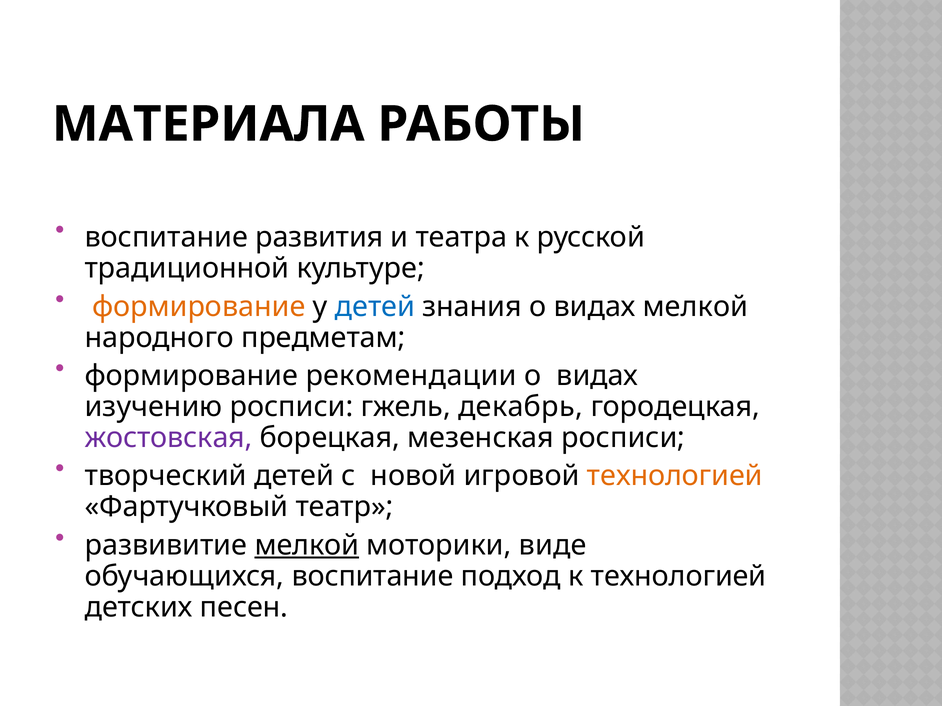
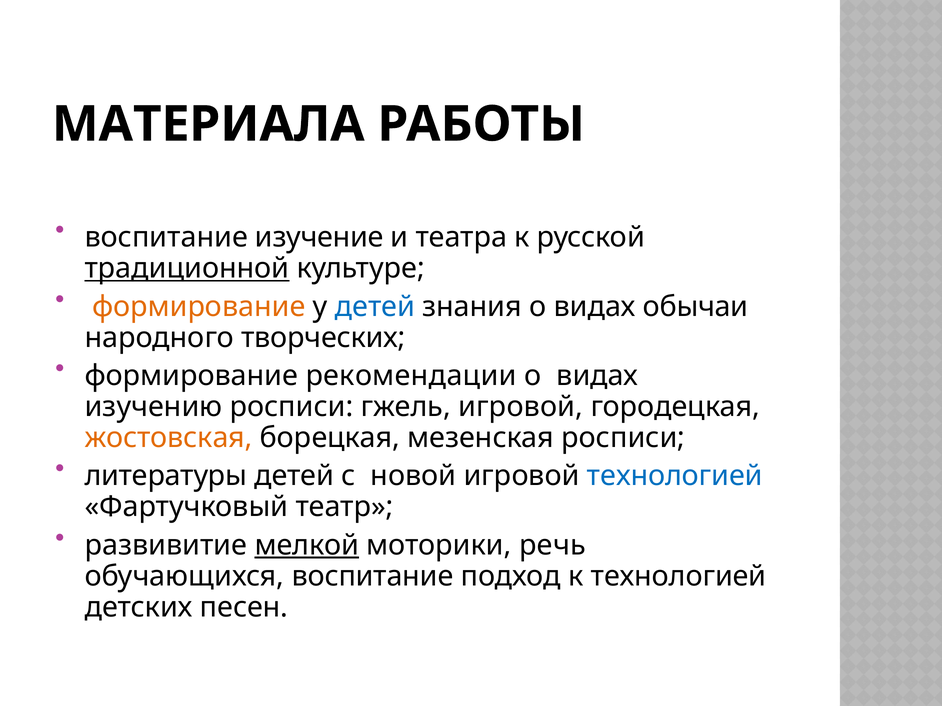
развития: развития -> изучение
традиционной underline: none -> present
видах мелкой: мелкой -> обычаи
предметам: предметам -> творческих
гжель декабрь: декабрь -> игровой
жостовская colour: purple -> orange
творческий: творческий -> литературы
технологией at (675, 476) colour: orange -> blue
виде: виде -> речь
